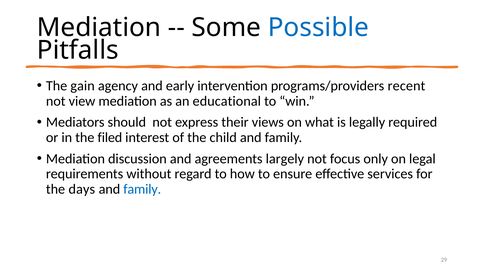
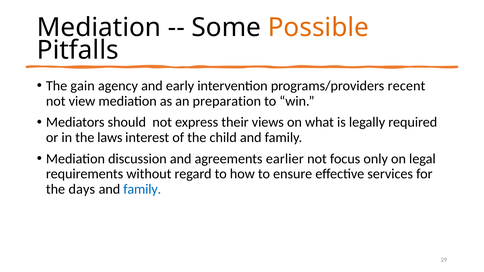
Possible colour: blue -> orange
educational: educational -> preparation
filed: filed -> laws
largely: largely -> earlier
